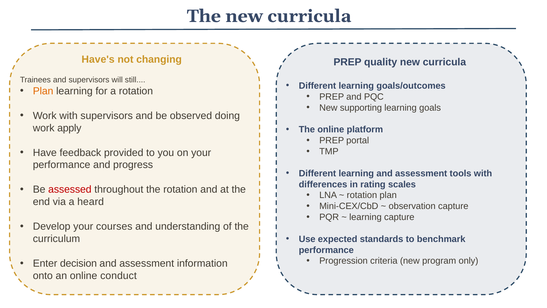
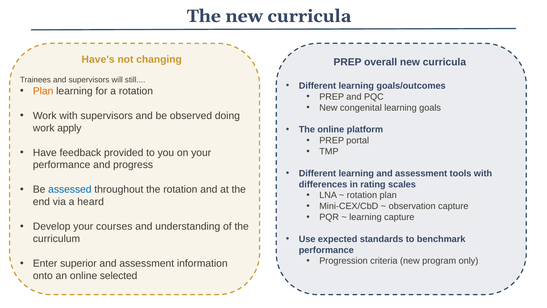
quality: quality -> overall
supporting: supporting -> congenital
assessed colour: red -> blue
decision: decision -> superior
conduct: conduct -> selected
